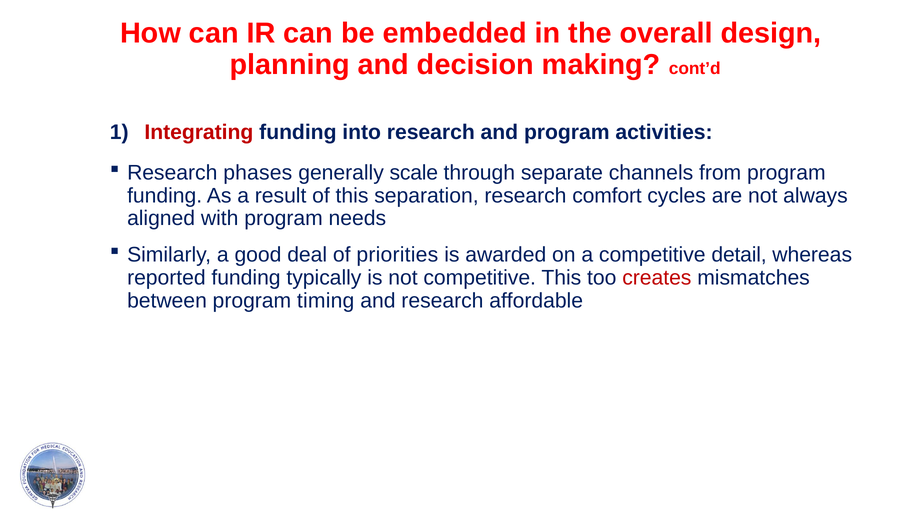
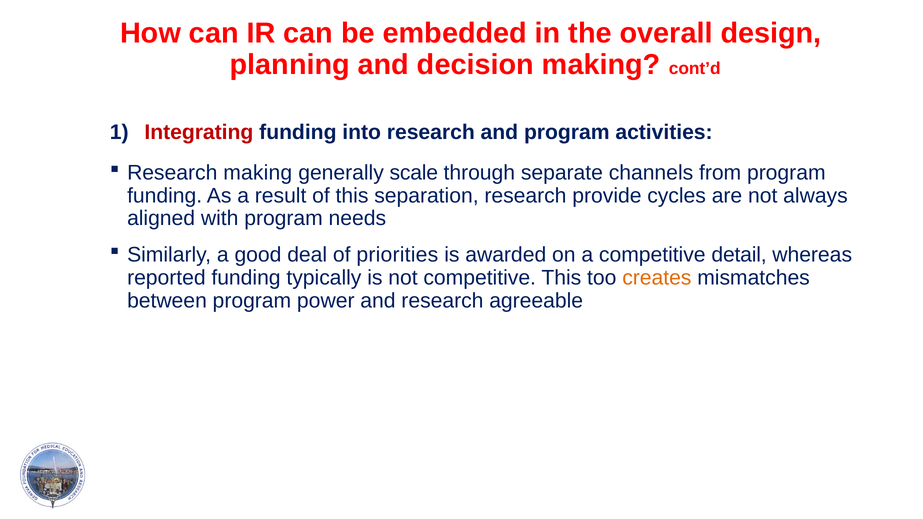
Research phases: phases -> making
comfort: comfort -> provide
creates colour: red -> orange
timing: timing -> power
affordable: affordable -> agreeable
